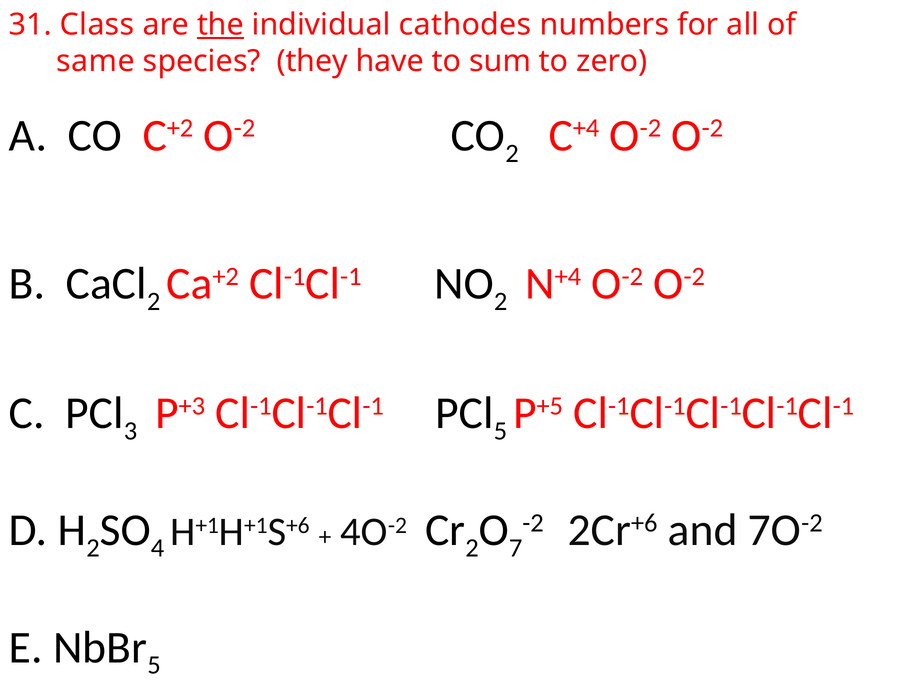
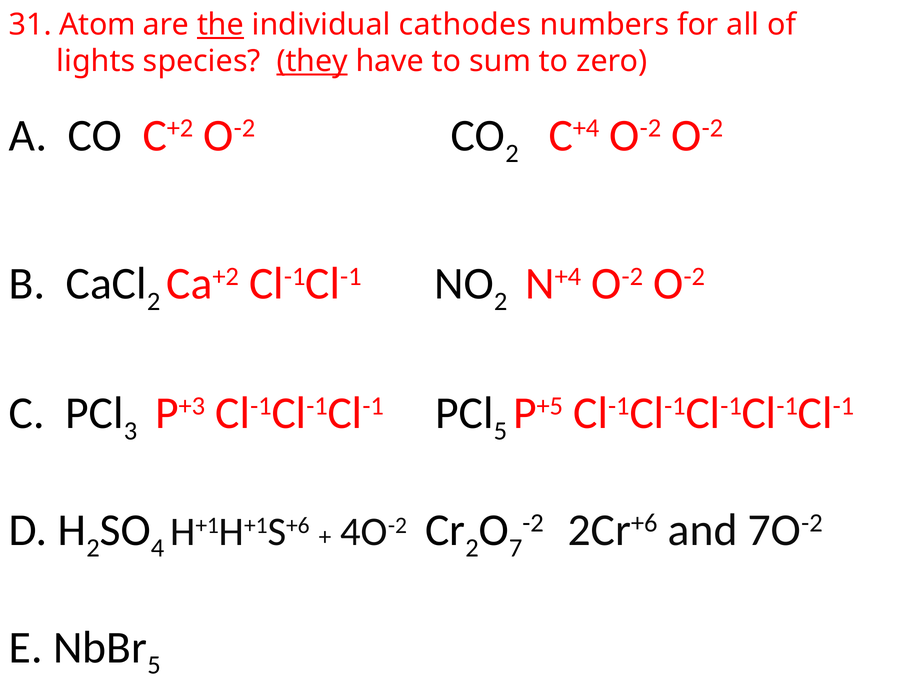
Class: Class -> Atom
same: same -> lights
they underline: none -> present
